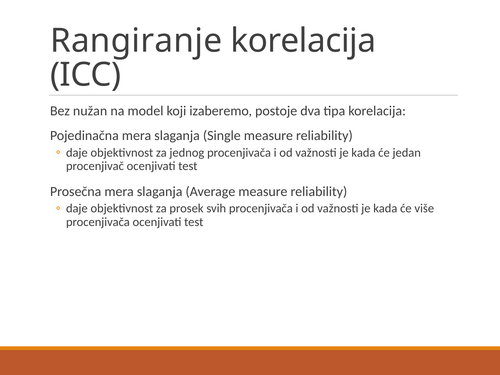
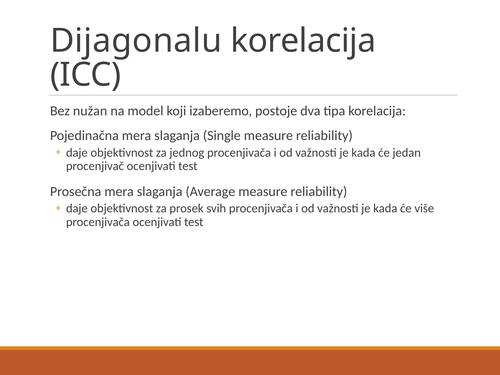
Rangiranje: Rangiranje -> Dijagonalu
